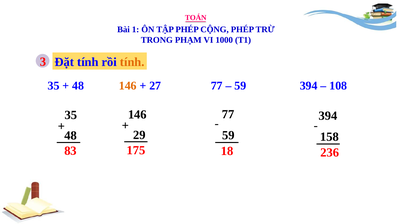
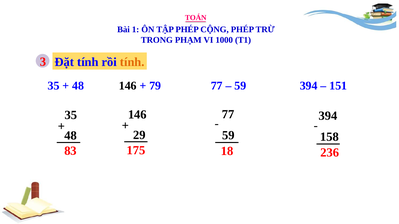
146 at (128, 86) colour: orange -> black
27: 27 -> 79
108: 108 -> 151
